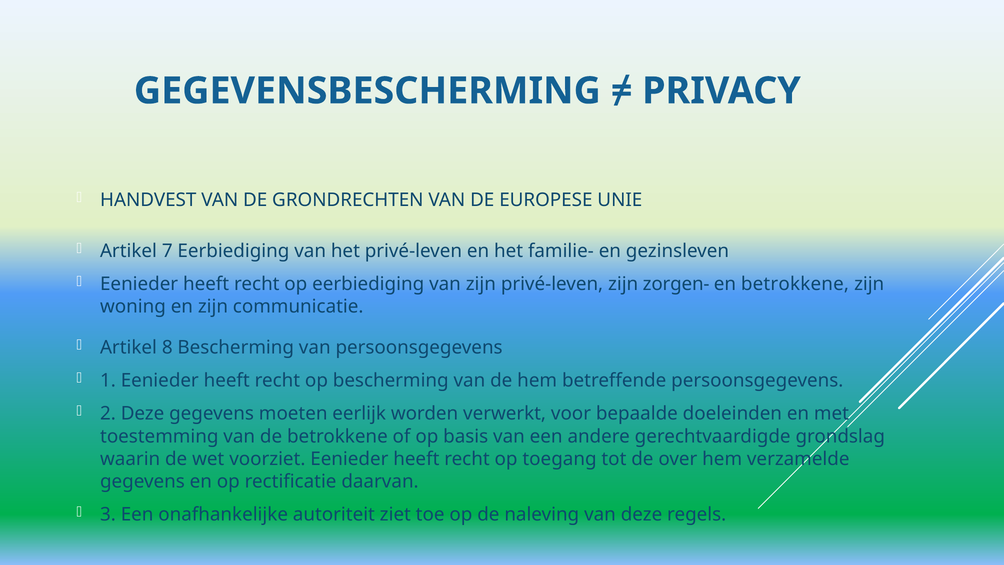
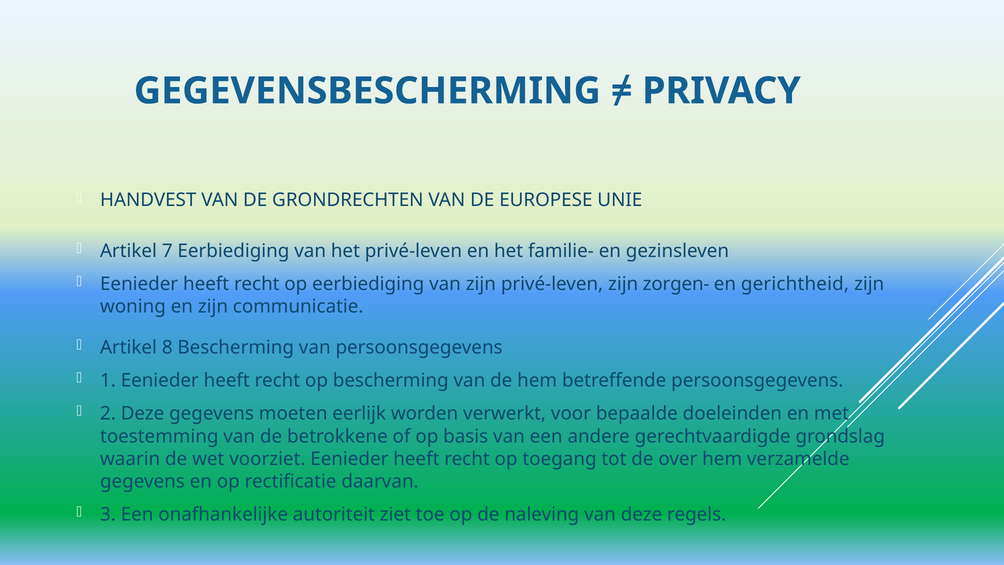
en betrokkene: betrokkene -> gerichtheid
